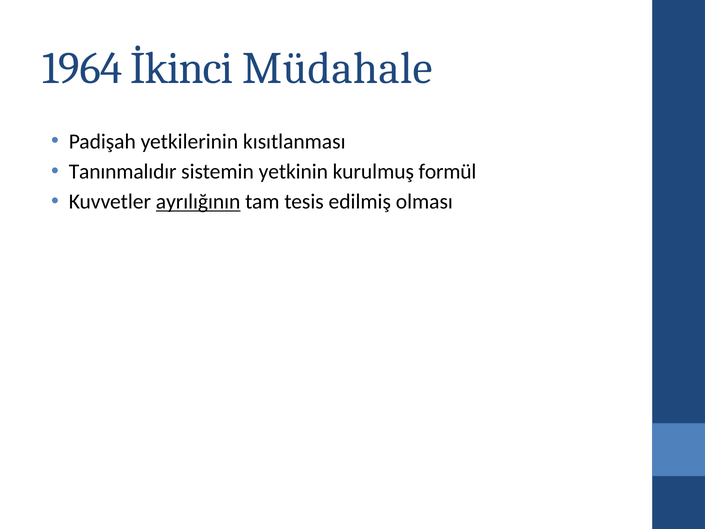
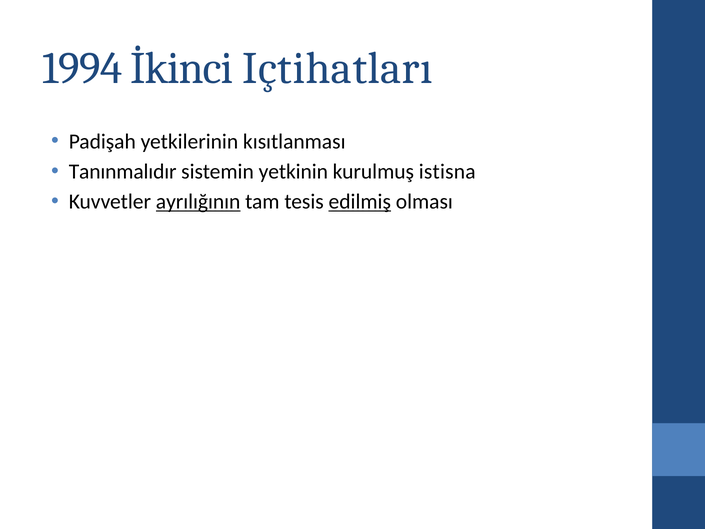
1964: 1964 -> 1994
Müdahale: Müdahale -> Içtihatları
formül: formül -> istisna
edilmiş underline: none -> present
